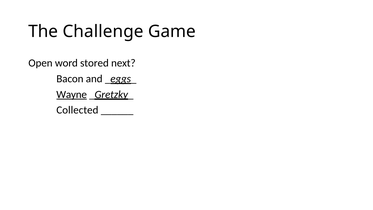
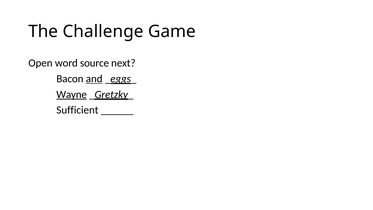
stored: stored -> source
and underline: none -> present
Collected: Collected -> Sufficient
